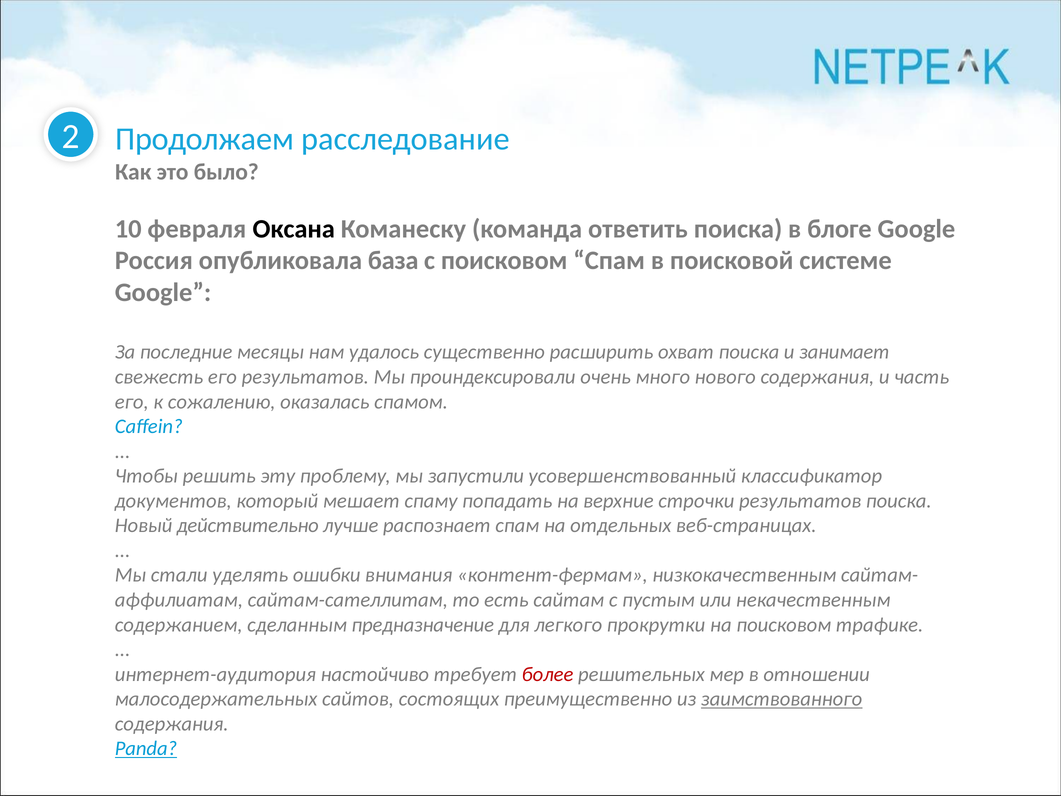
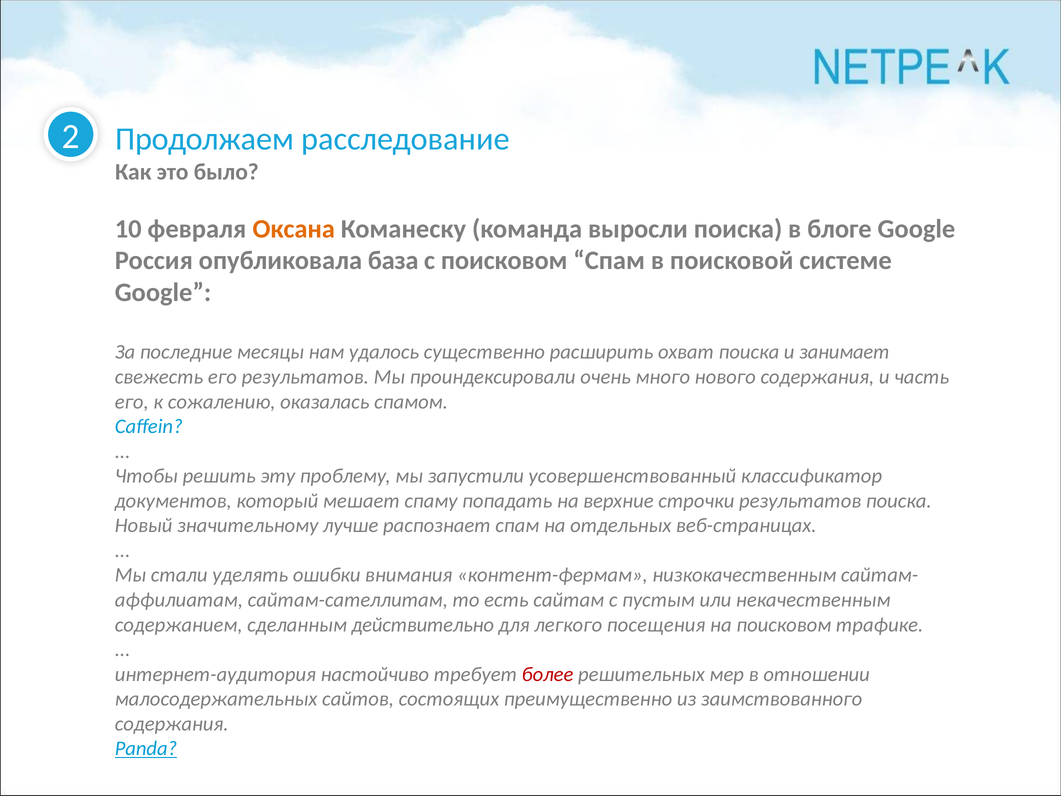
Оксана colour: black -> orange
ответить: ответить -> выросли
действительно: действительно -> значительному
предназначение: предназначение -> действительно
прокрутки: прокрутки -> посещения
заимствованного underline: present -> none
